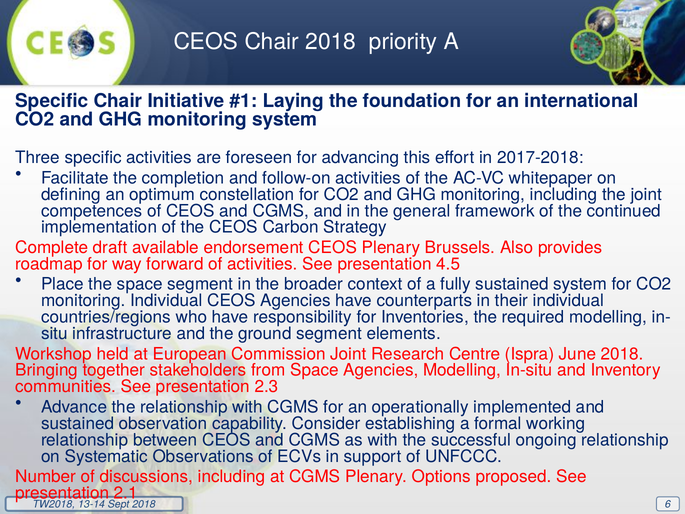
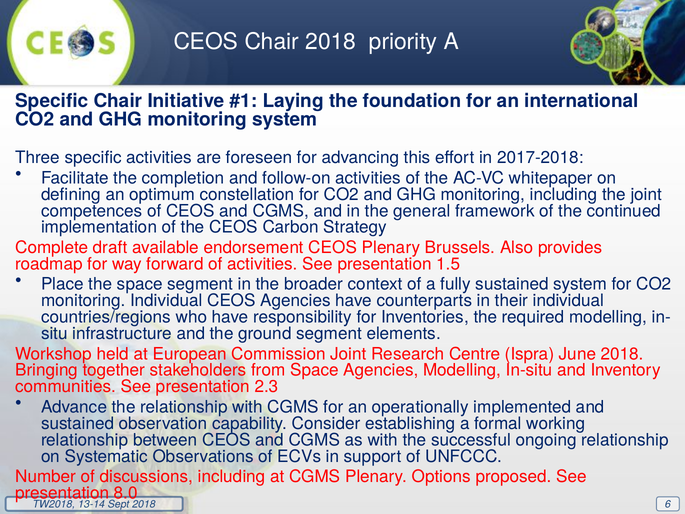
4.5: 4.5 -> 1.5
2.1: 2.1 -> 8.0
